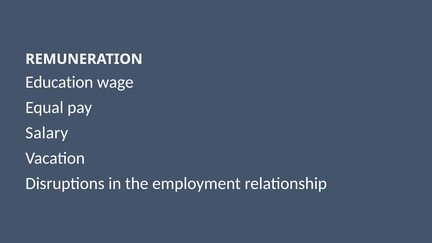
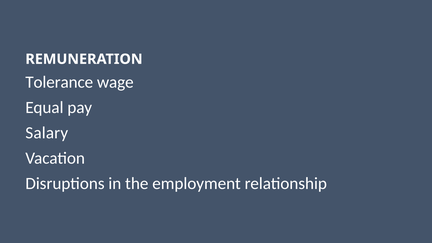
Education: Education -> Tolerance
